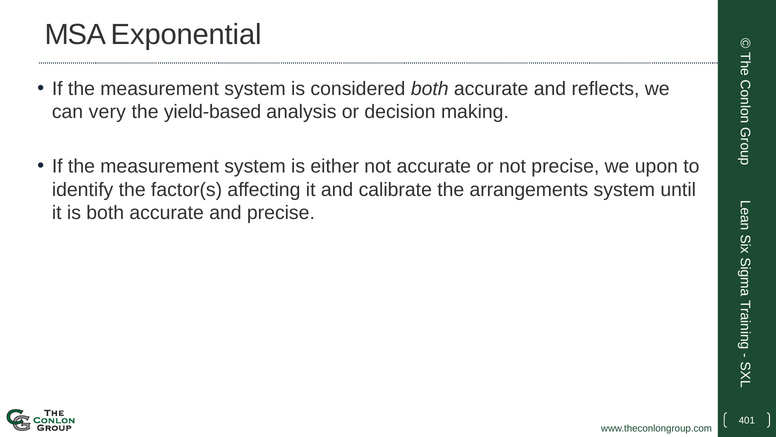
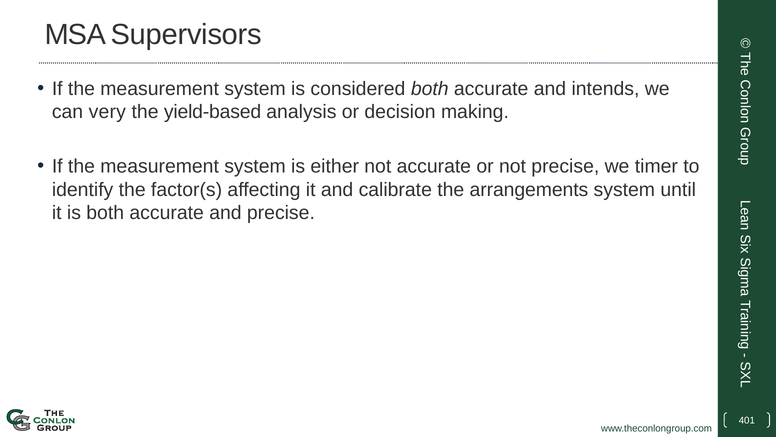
Exponential: Exponential -> Supervisors
reflects: reflects -> intends
upon: upon -> timer
